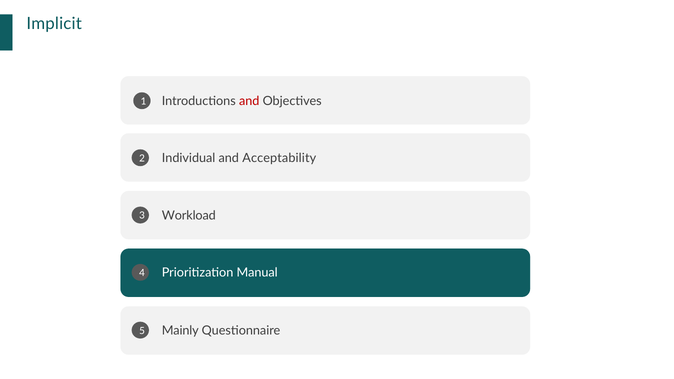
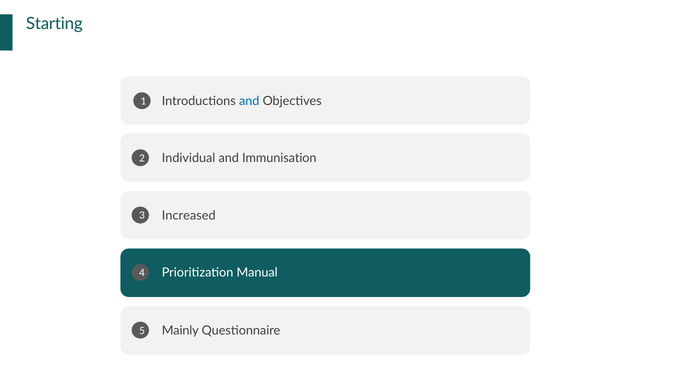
Implicit: Implicit -> Starting
and at (249, 101) colour: red -> blue
Acceptability: Acceptability -> Immunisation
Workload: Workload -> Increased
